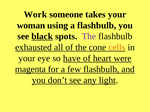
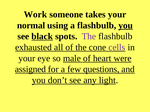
woman: woman -> normal
you at (126, 26) underline: none -> present
cells colour: orange -> purple
have: have -> male
magenta: magenta -> assigned
few flashbulb: flashbulb -> questions
